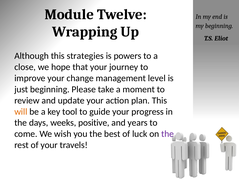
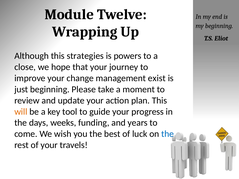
level: level -> exist
positive: positive -> funding
the at (168, 134) colour: purple -> blue
